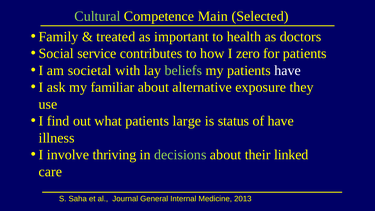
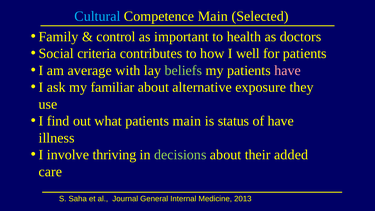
Cultural colour: light green -> light blue
treated: treated -> control
service: service -> criteria
zero: zero -> well
societal: societal -> average
have at (288, 70) colour: white -> pink
patients large: large -> main
linked: linked -> added
